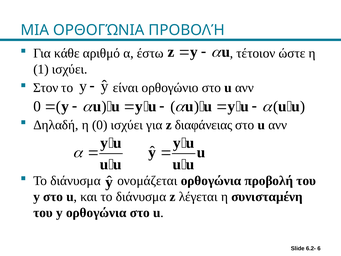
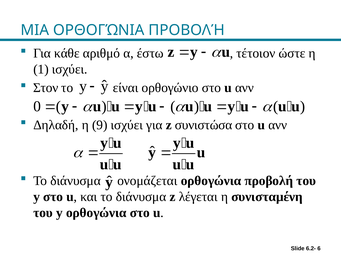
η 0: 0 -> 9
διαφάνειας: διαφάνειας -> συνιστώσα
